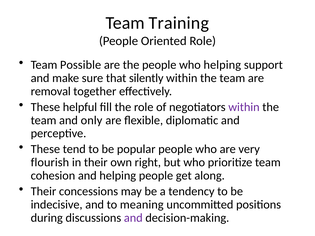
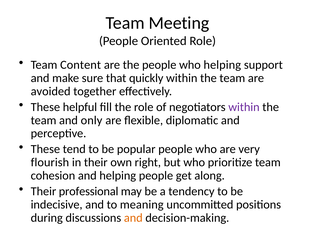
Training: Training -> Meeting
Possible: Possible -> Content
silently: silently -> quickly
removal: removal -> avoided
concessions: concessions -> professional
and at (133, 218) colour: purple -> orange
